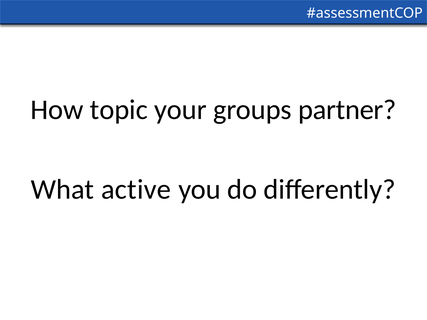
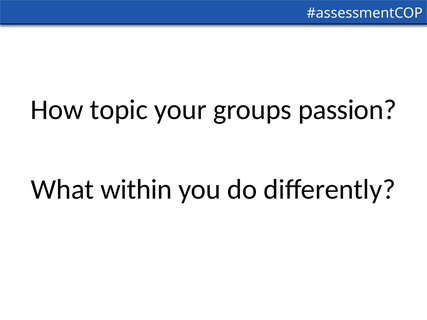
partner: partner -> passion
active: active -> within
